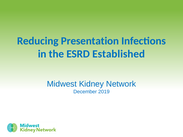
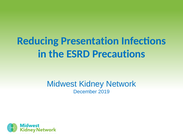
Established: Established -> Precautions
